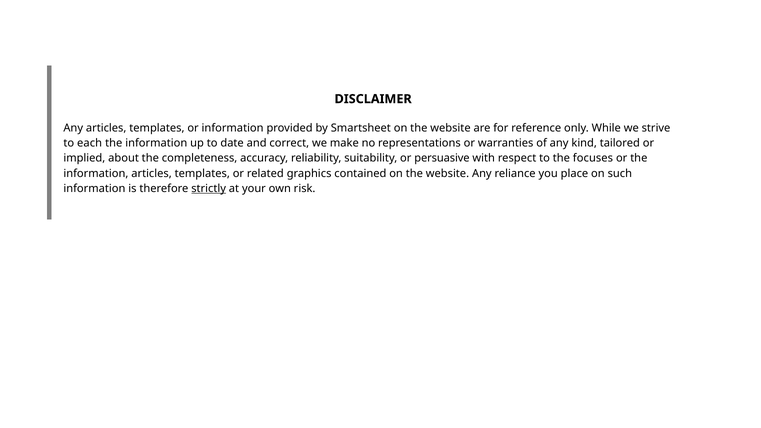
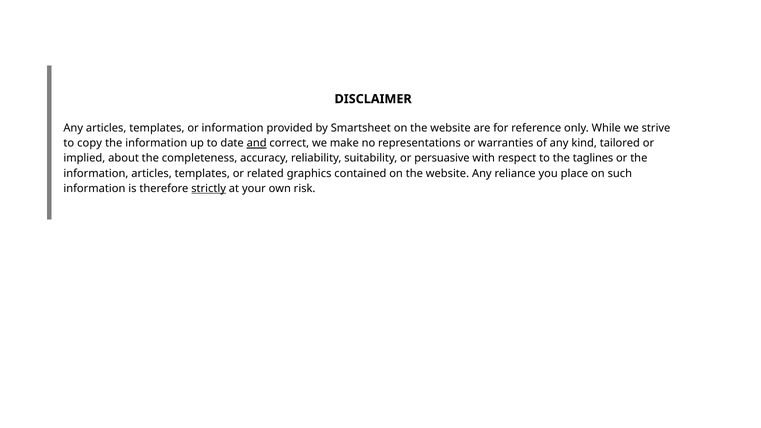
each: each -> copy
and underline: none -> present
focuses: focuses -> taglines
